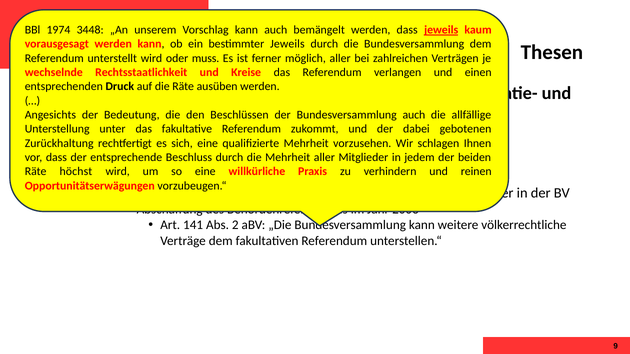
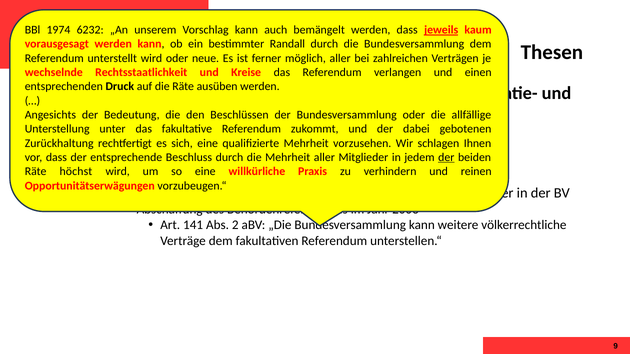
3448: 3448 -> 6232
bestimmter Jeweils: Jeweils -> Randall
muss: muss -> neue
auch at (414, 115): auch -> oder
der at (446, 157) underline: none -> present
